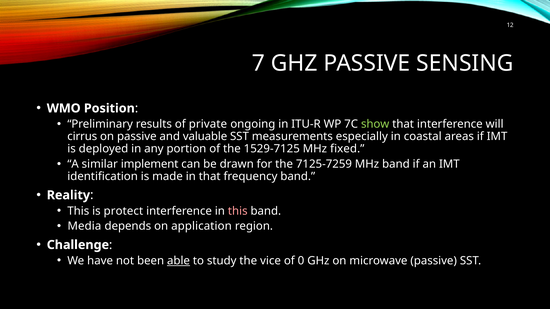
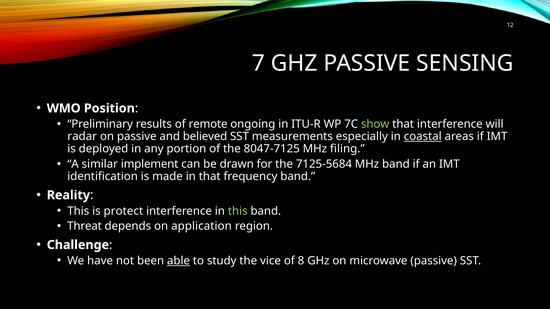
private: private -> remote
cirrus: cirrus -> radar
valuable: valuable -> believed
coastal underline: none -> present
1529-7125: 1529-7125 -> 8047-7125
fixed: fixed -> filing
7125-7259: 7125-7259 -> 7125-5684
this at (238, 211) colour: pink -> light green
Media: Media -> Threat
0: 0 -> 8
